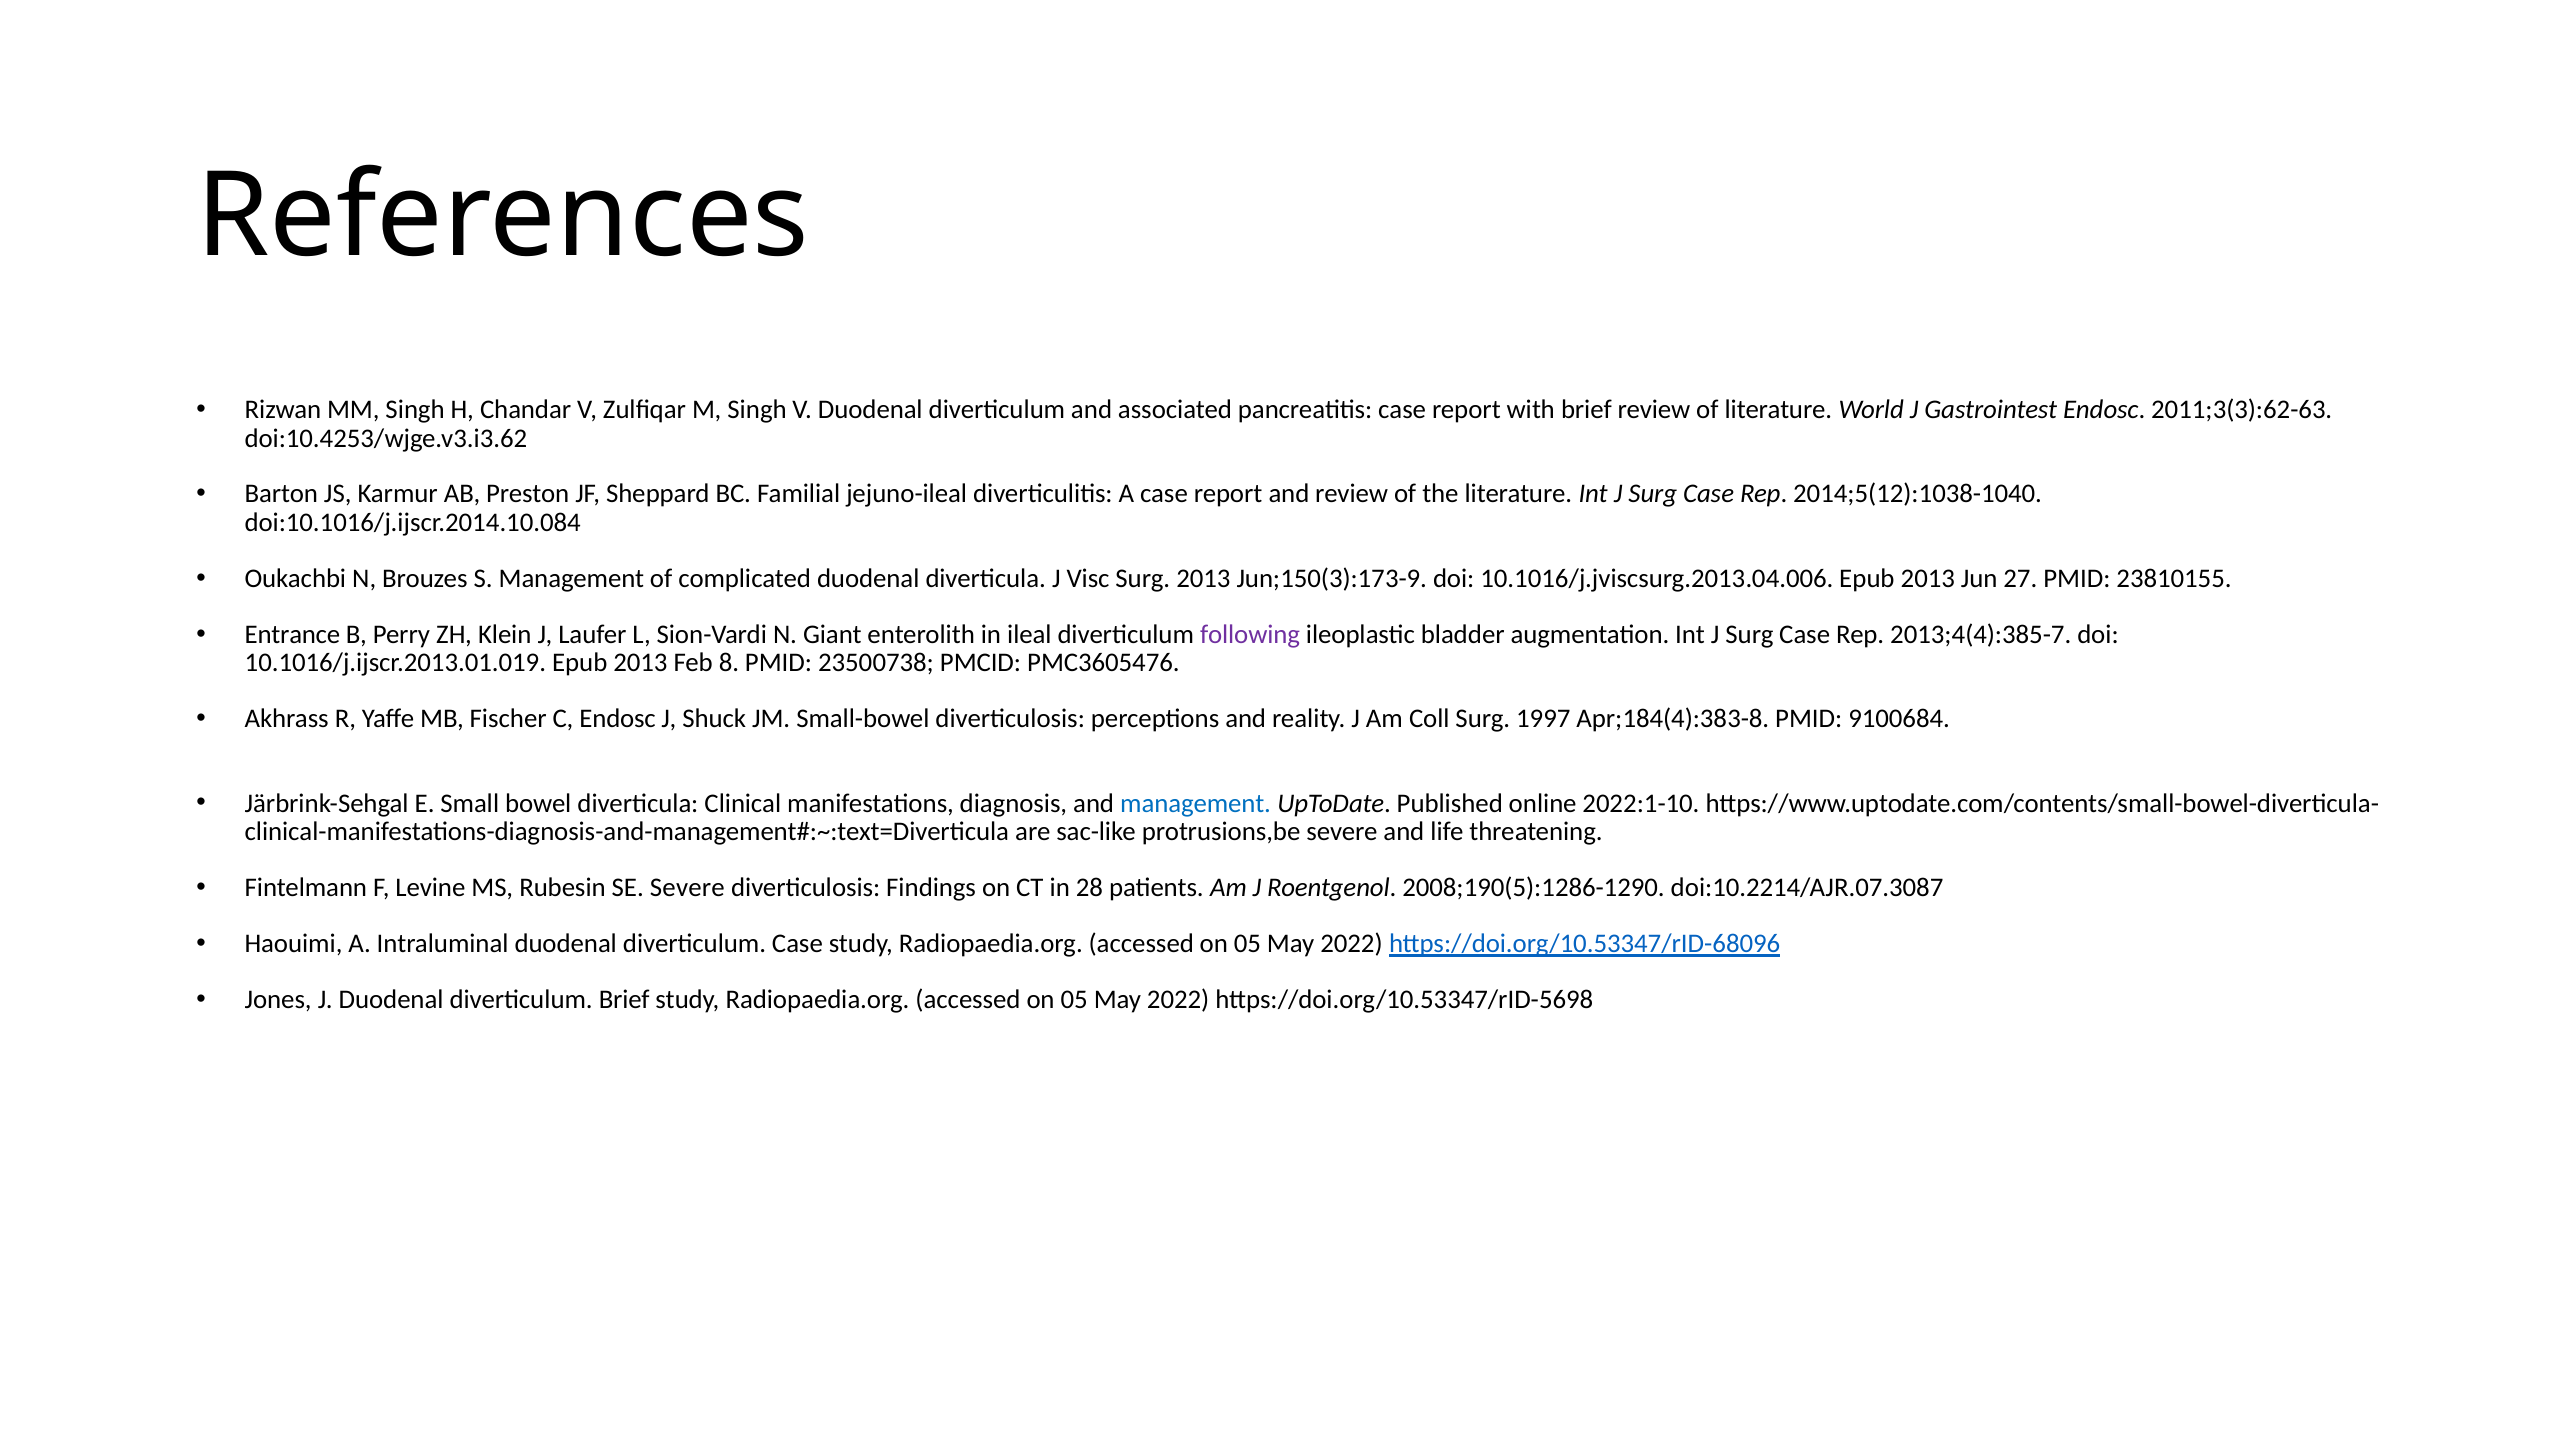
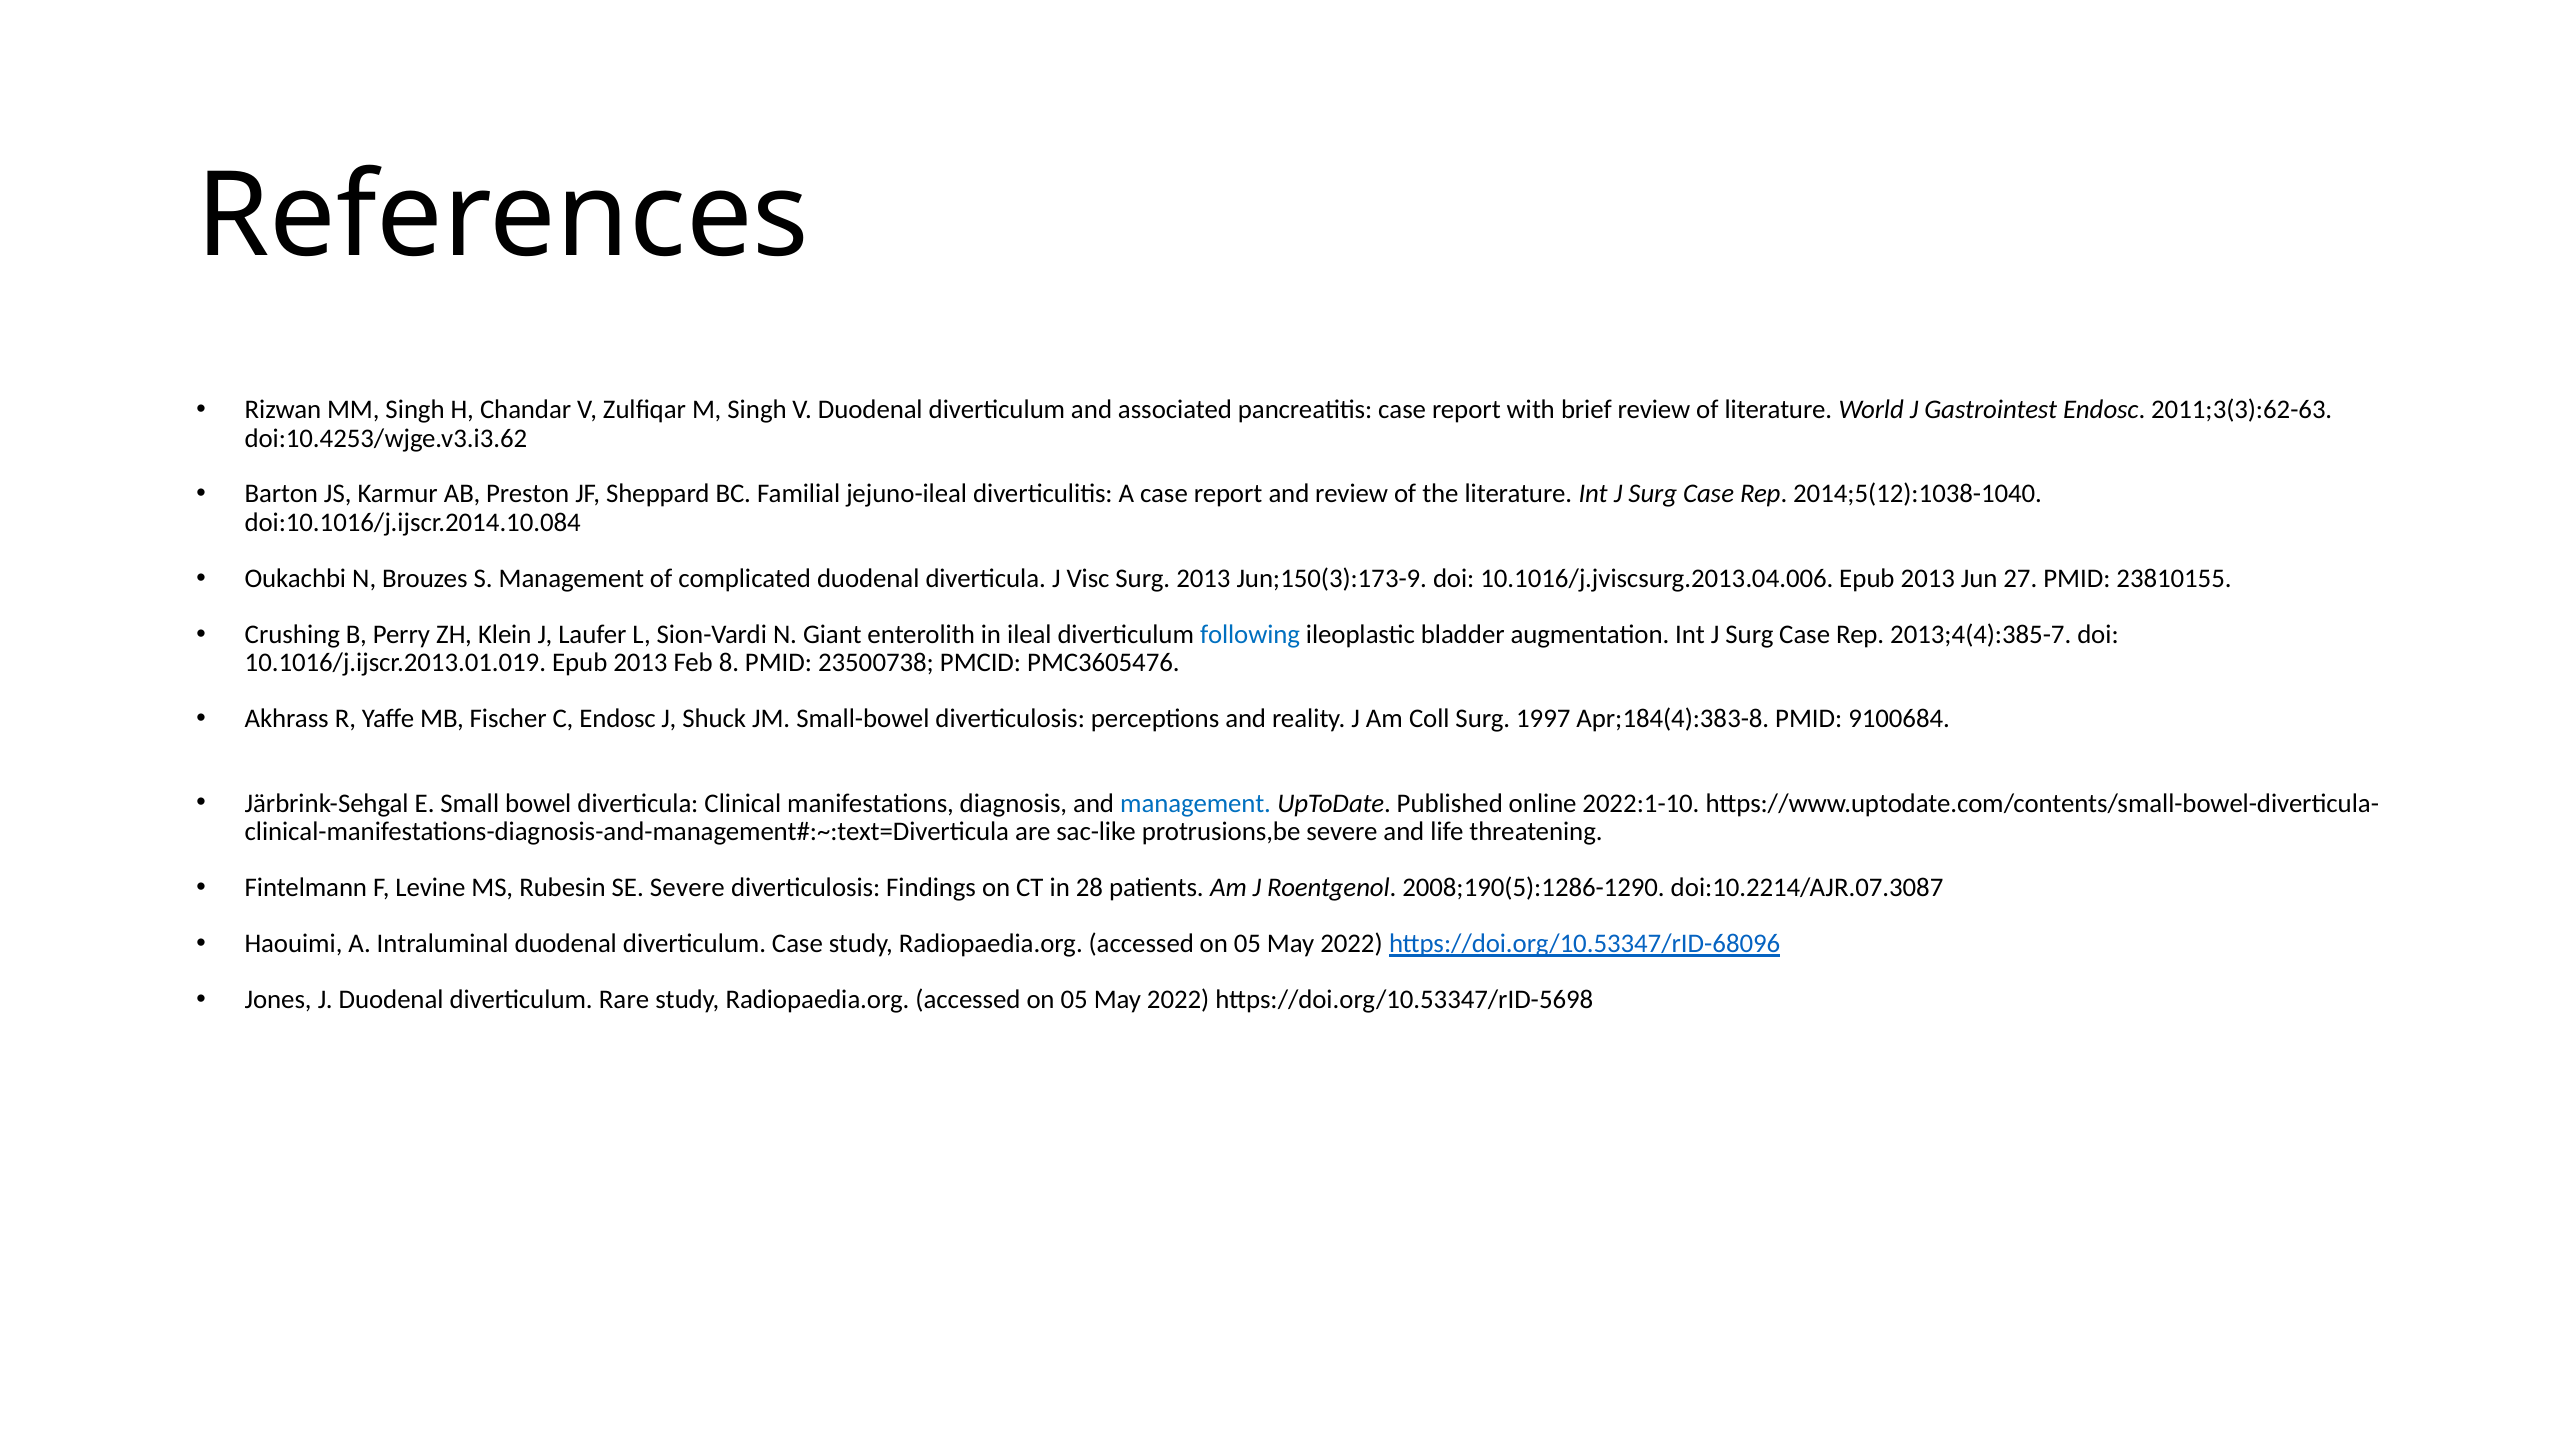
Entrance: Entrance -> Crushing
following colour: purple -> blue
diverticulum Brief: Brief -> Rare
